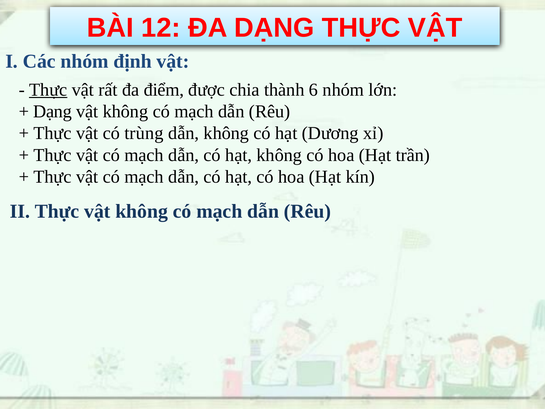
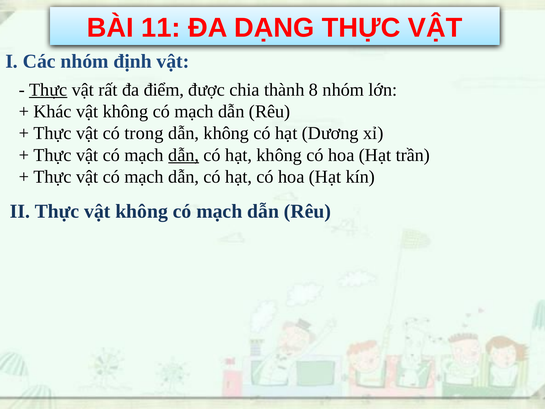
12: 12 -> 11
6: 6 -> 8
Dạng at (53, 111): Dạng -> Khác
trùng: trùng -> trong
dẫn at (184, 155) underline: none -> present
